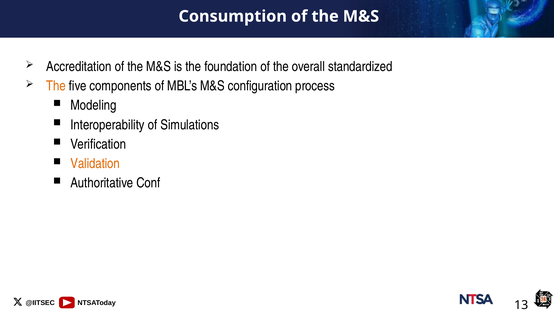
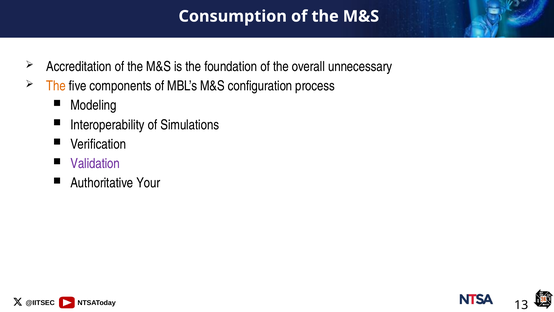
standardized: standardized -> unnecessary
Validation colour: orange -> purple
Conf: Conf -> Your
